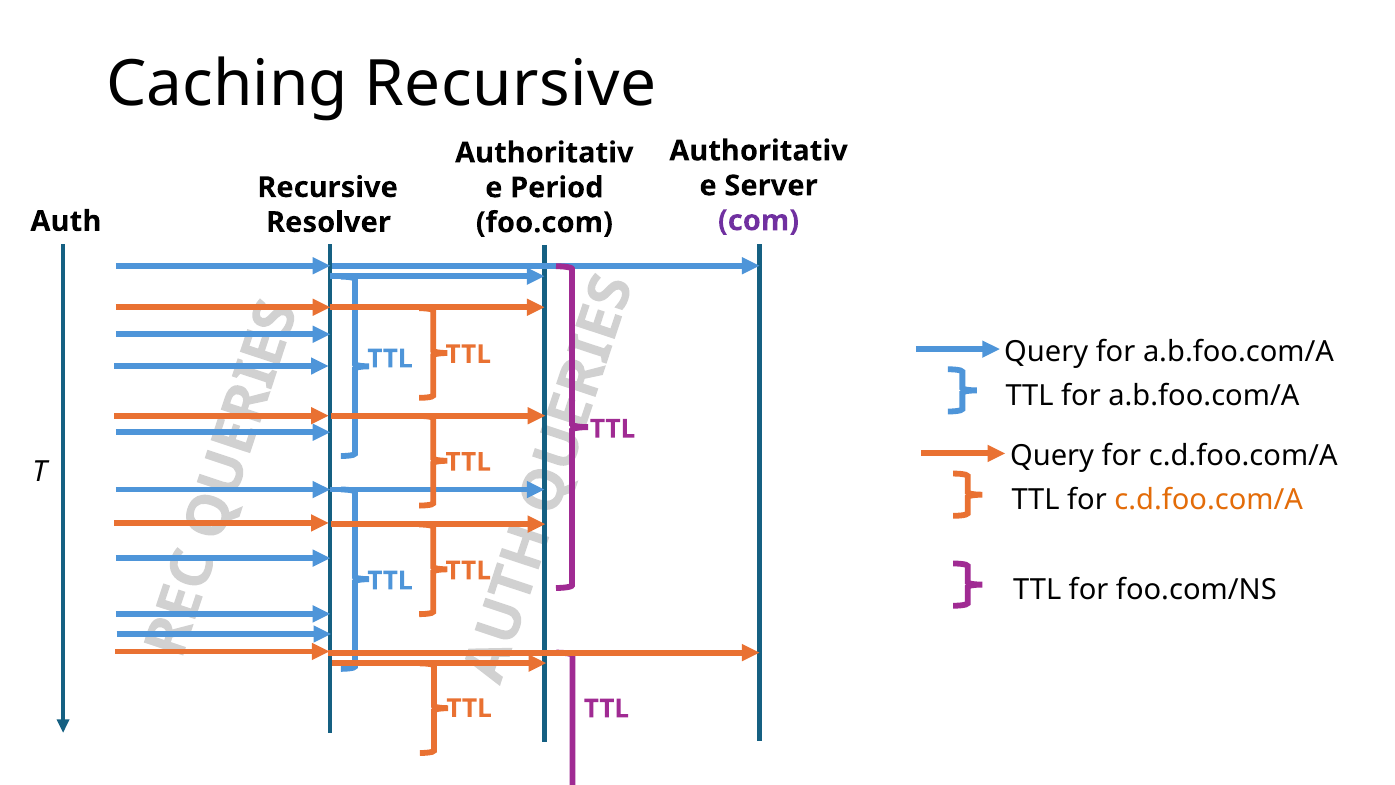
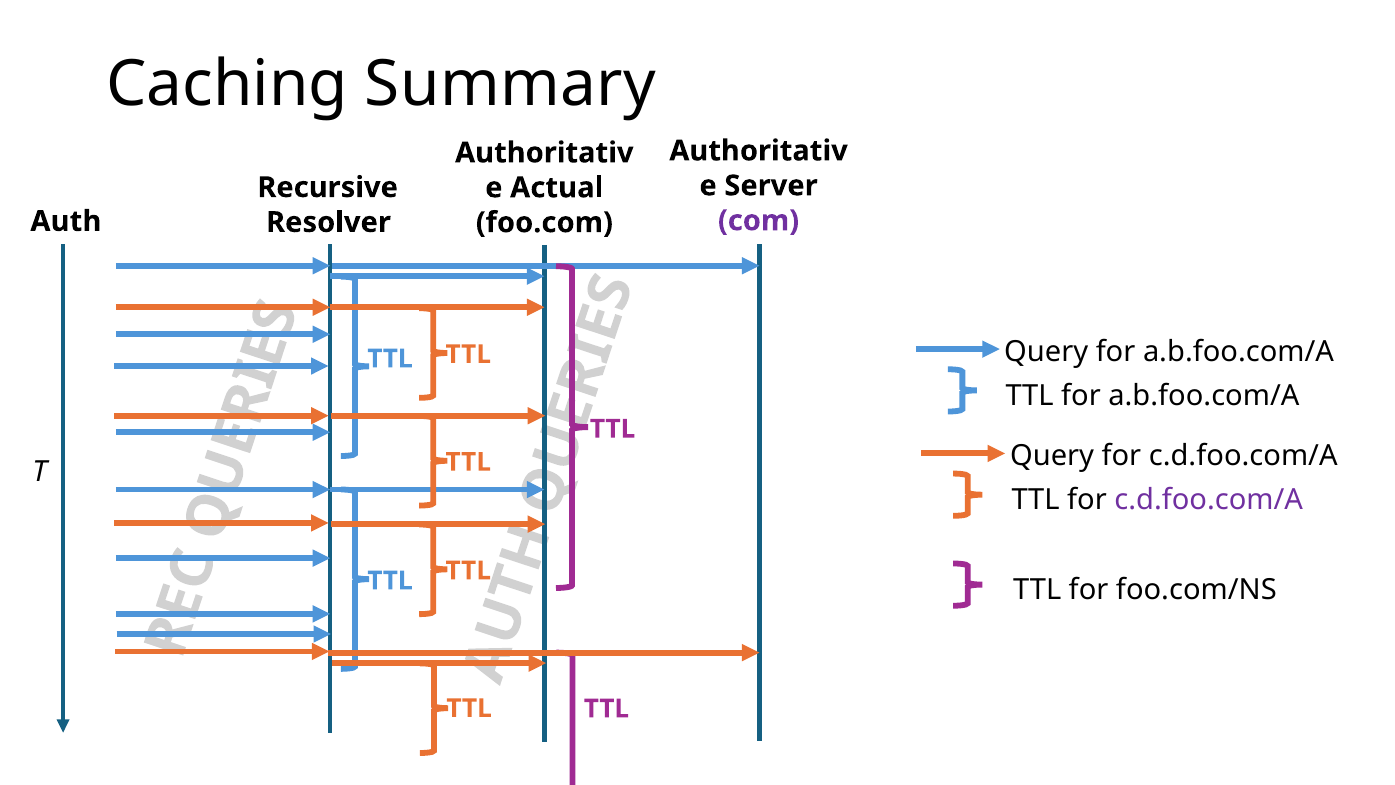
Caching Recursive: Recursive -> Summary
Period: Period -> Actual
c.d.foo.com/A at (1209, 500) colour: orange -> purple
